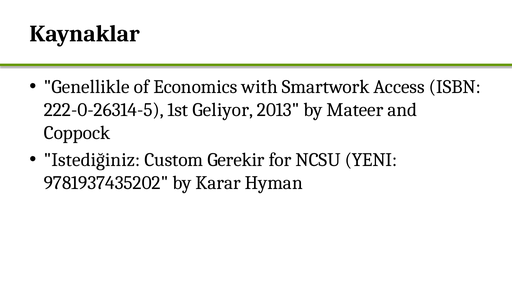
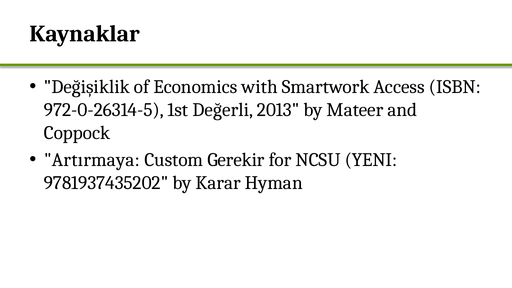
Genellikle: Genellikle -> Değişiklik
222-0-26314-5: 222-0-26314-5 -> 972-0-26314-5
Geliyor: Geliyor -> Değerli
Istediğiniz: Istediğiniz -> Artırmaya
